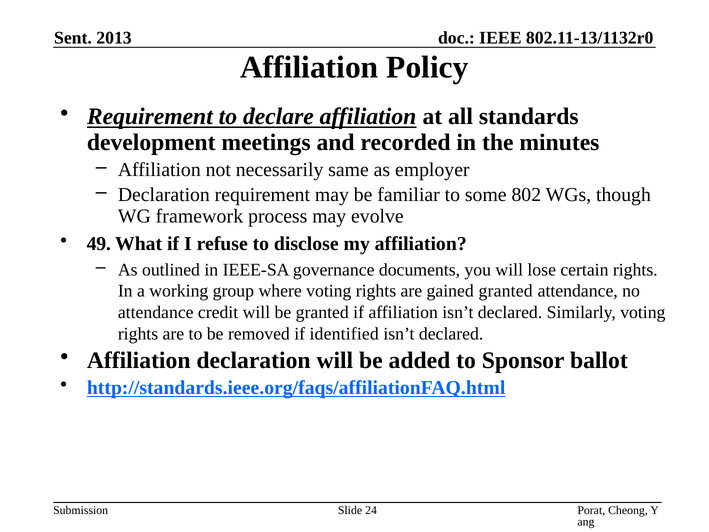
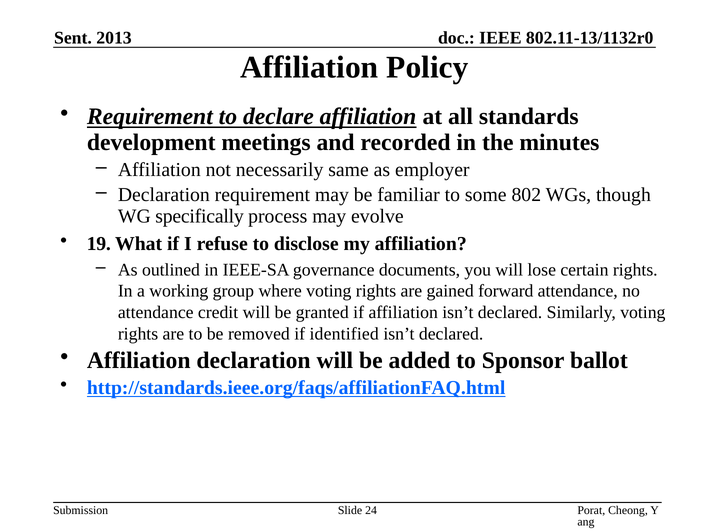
framework: framework -> specifically
49: 49 -> 19
gained granted: granted -> forward
